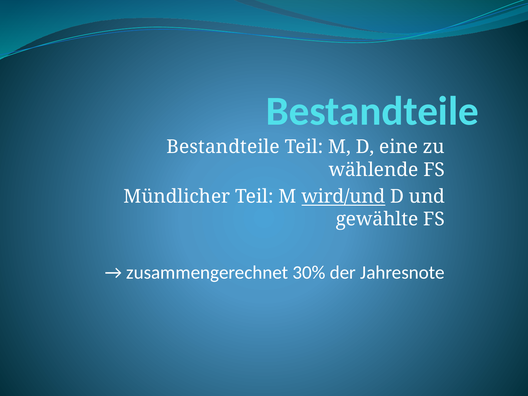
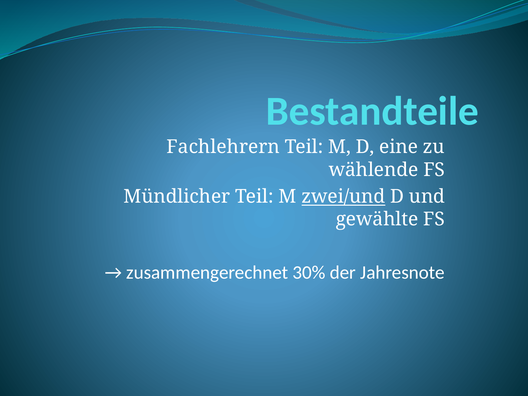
Bestandteile at (223, 147): Bestandteile -> Fachlehrern
wird/und: wird/und -> zwei/und
